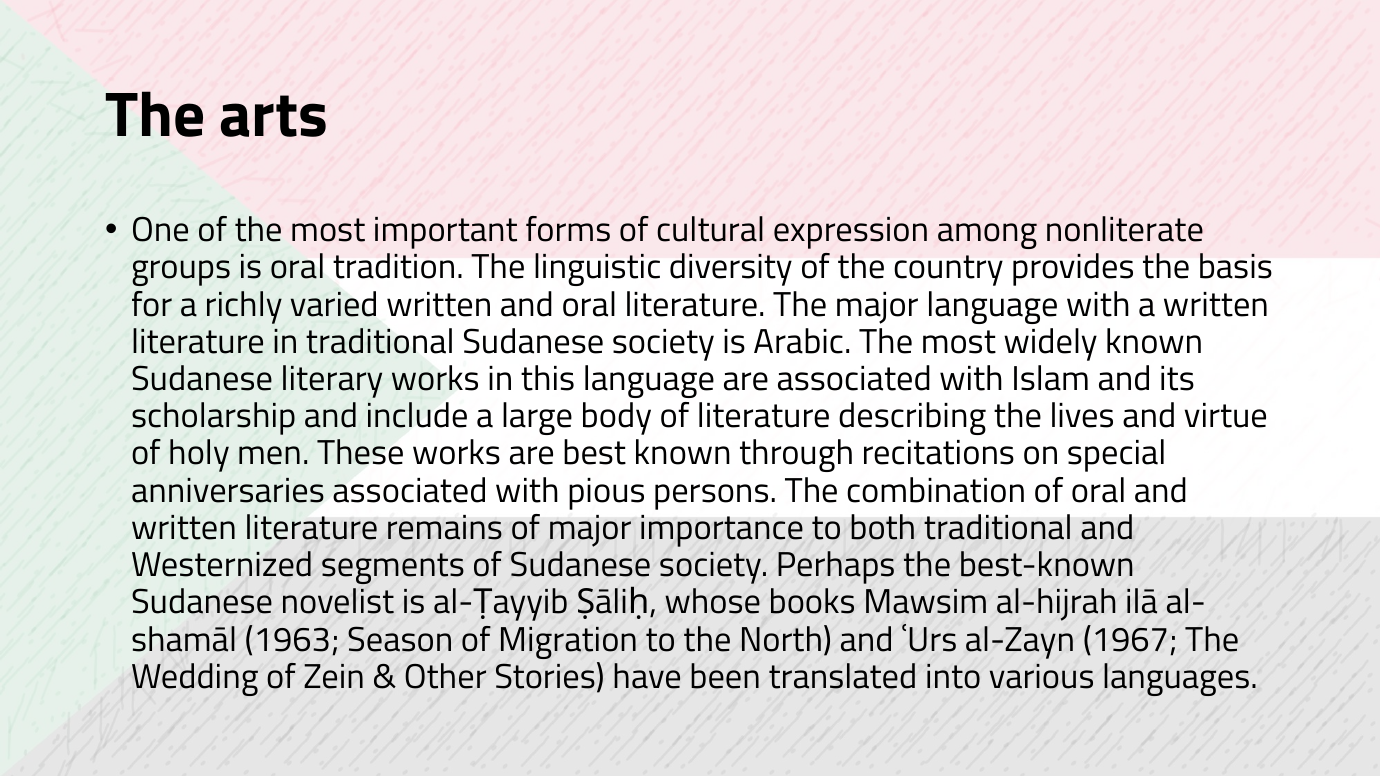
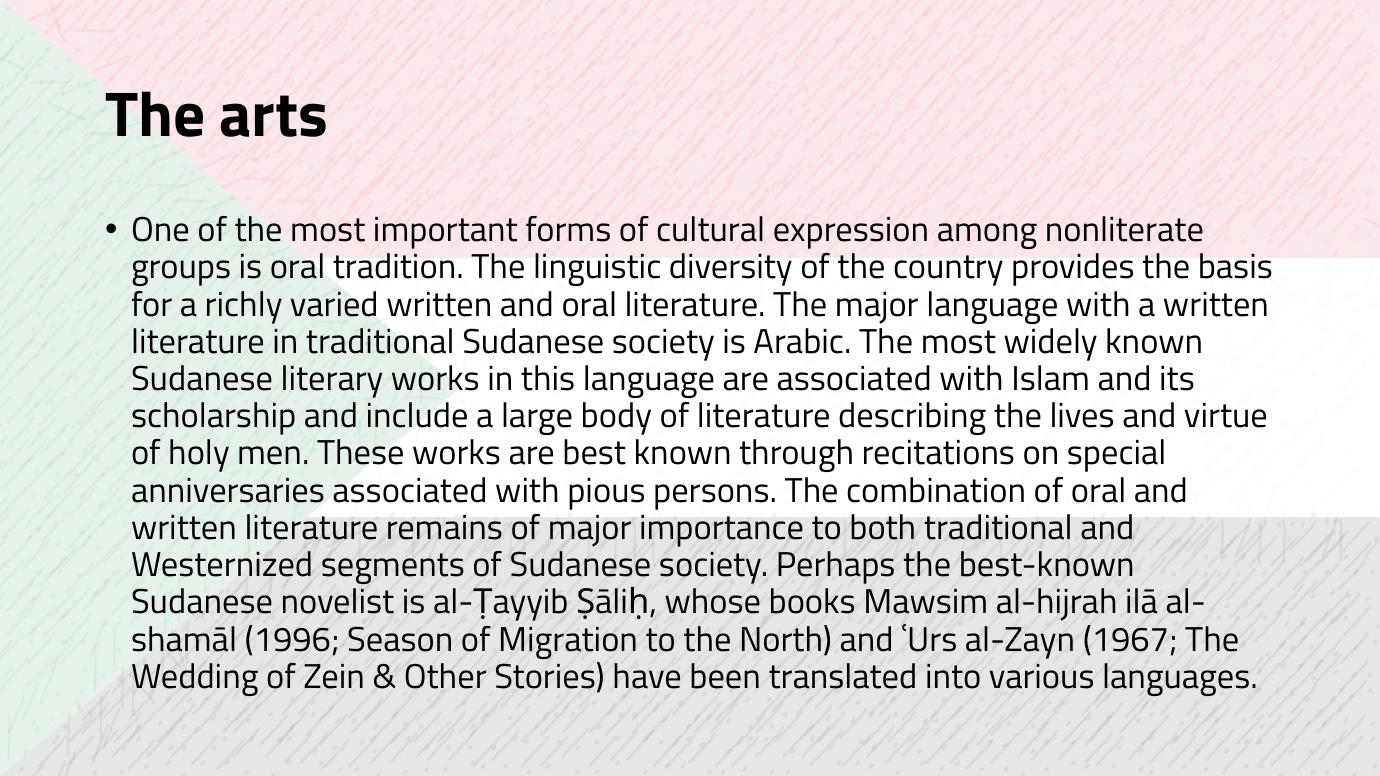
1963: 1963 -> 1996
